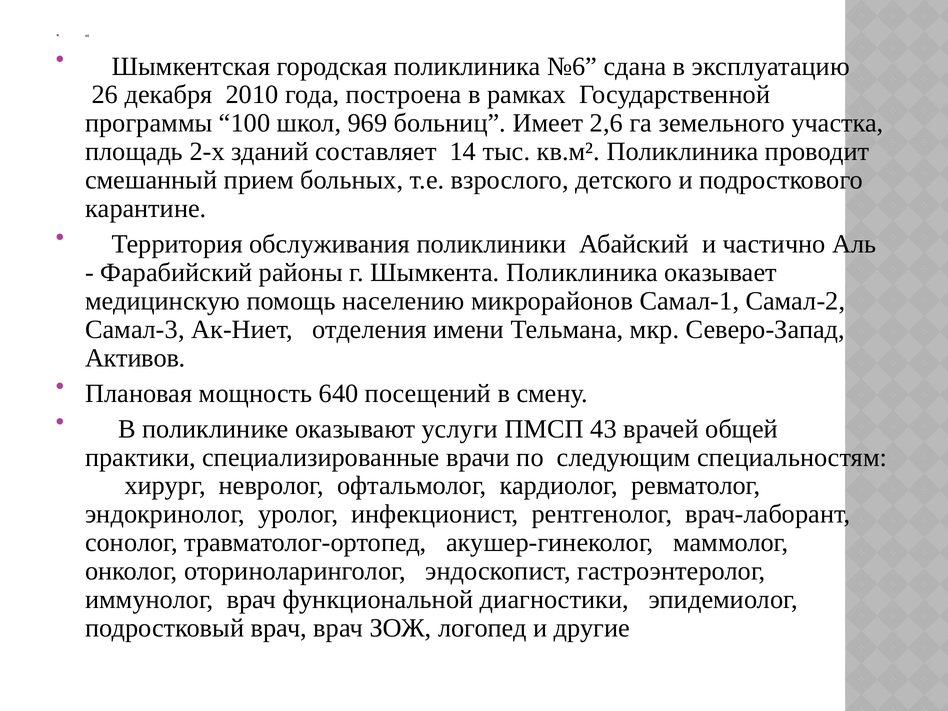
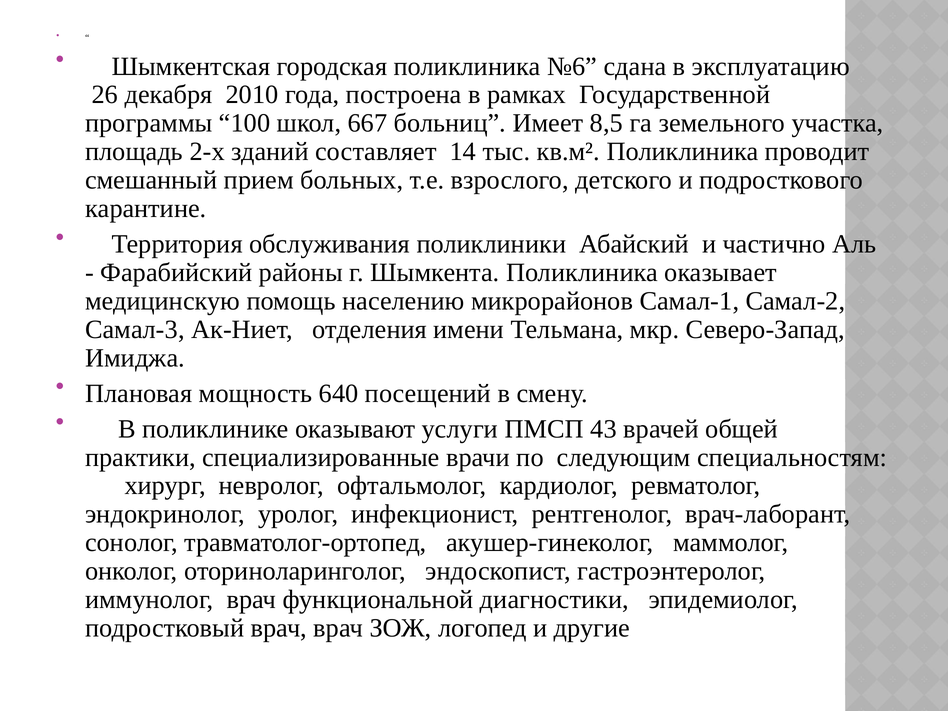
969: 969 -> 667
2,6: 2,6 -> 8,5
Активов: Активов -> Имиджа
